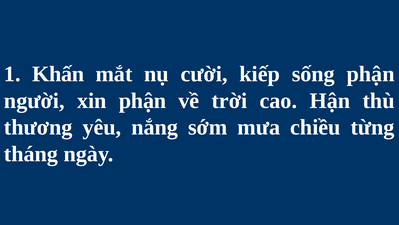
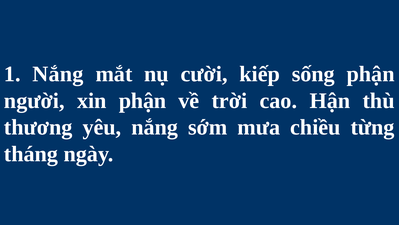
1 Khấn: Khấn -> Nắng
